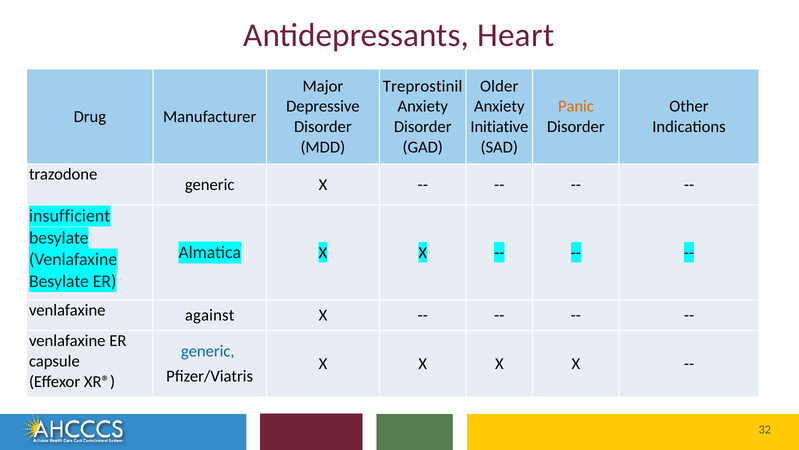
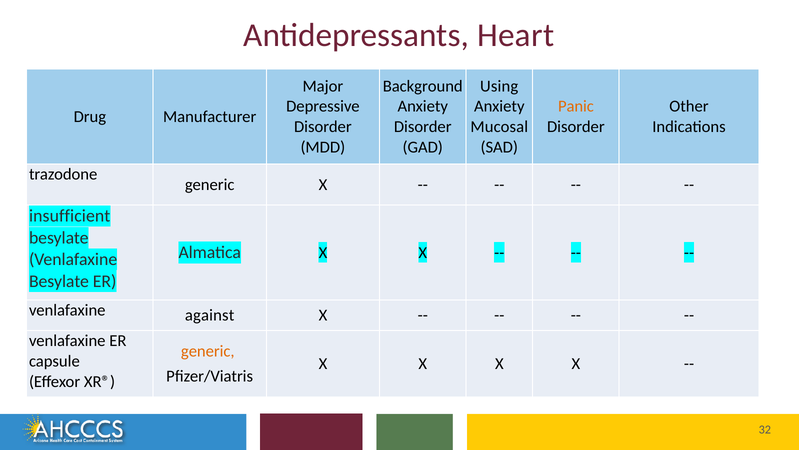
Treprostinil: Treprostinil -> Background
Older: Older -> Using
Initiative: Initiative -> Mucosal
generic at (208, 351) colour: blue -> orange
